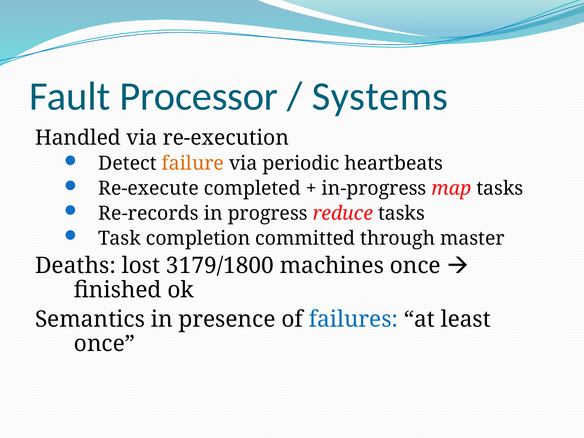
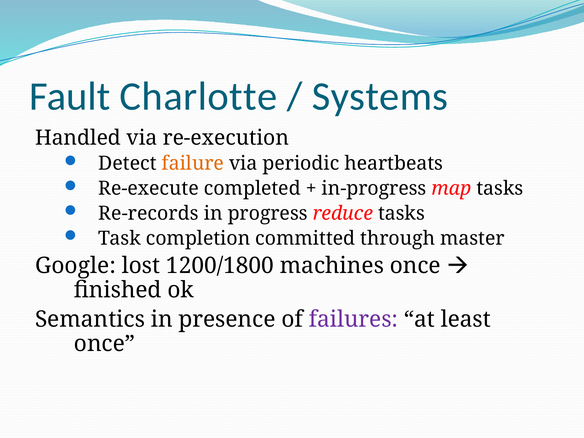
Processor: Processor -> Charlotte
Deaths: Deaths -> Google
3179/1800: 3179/1800 -> 1200/1800
failures colour: blue -> purple
